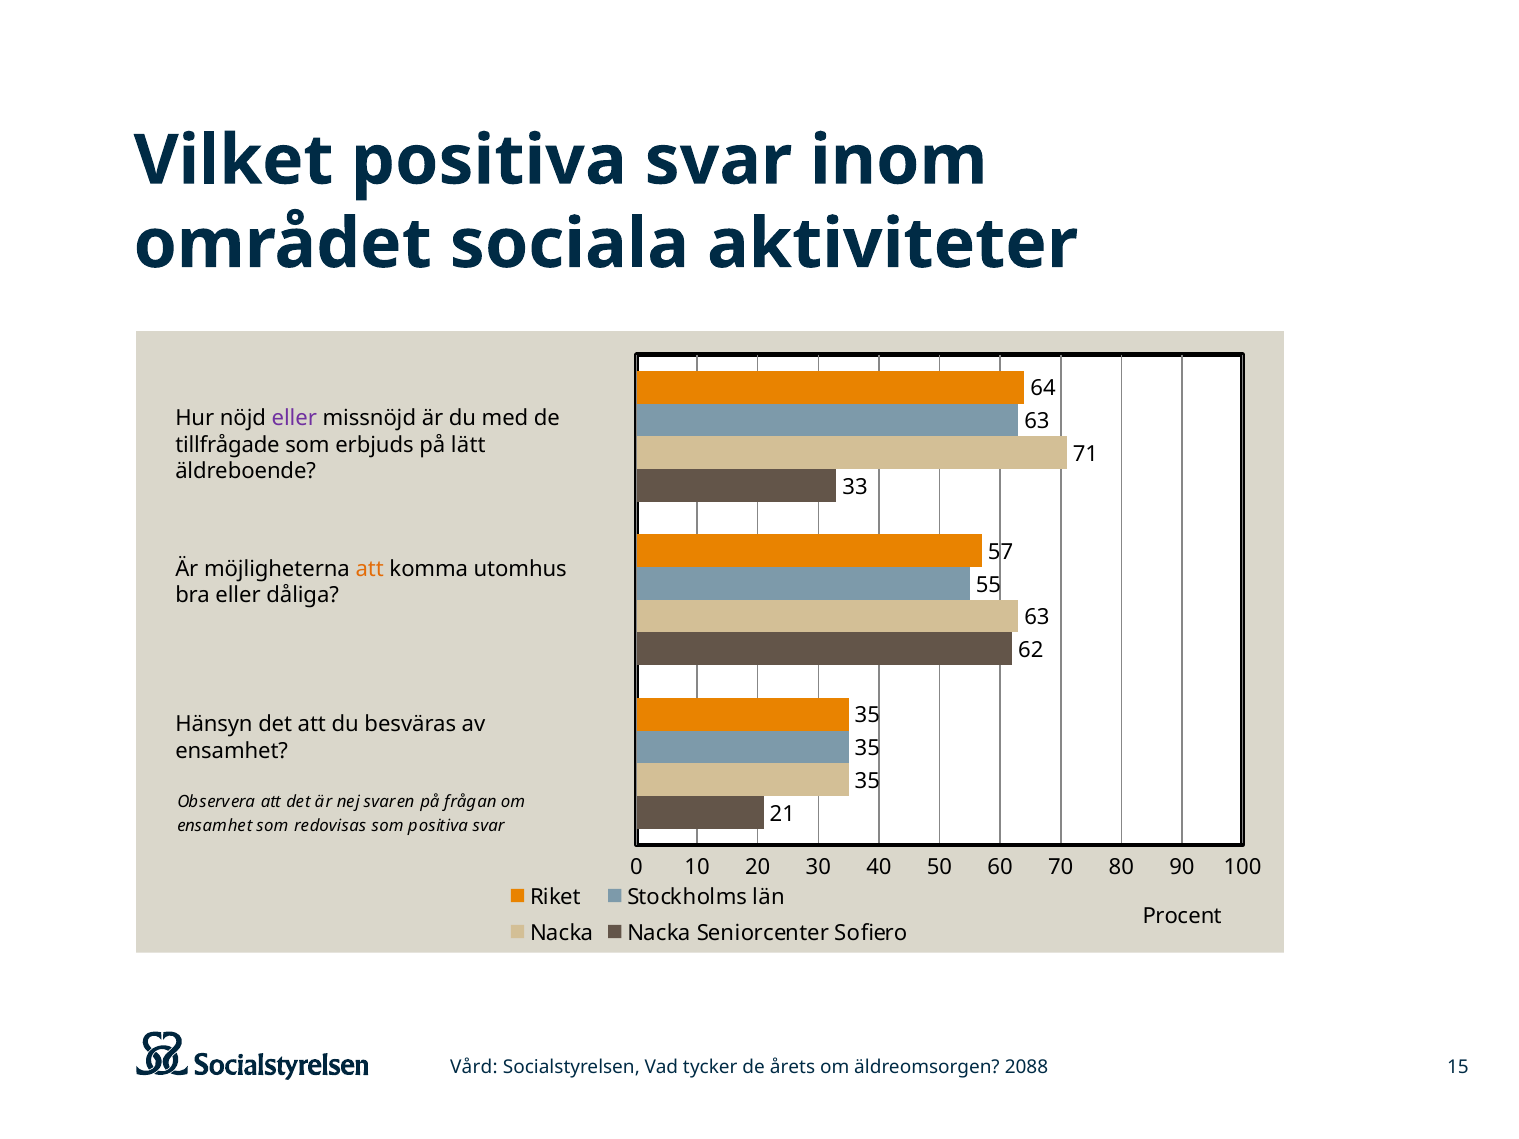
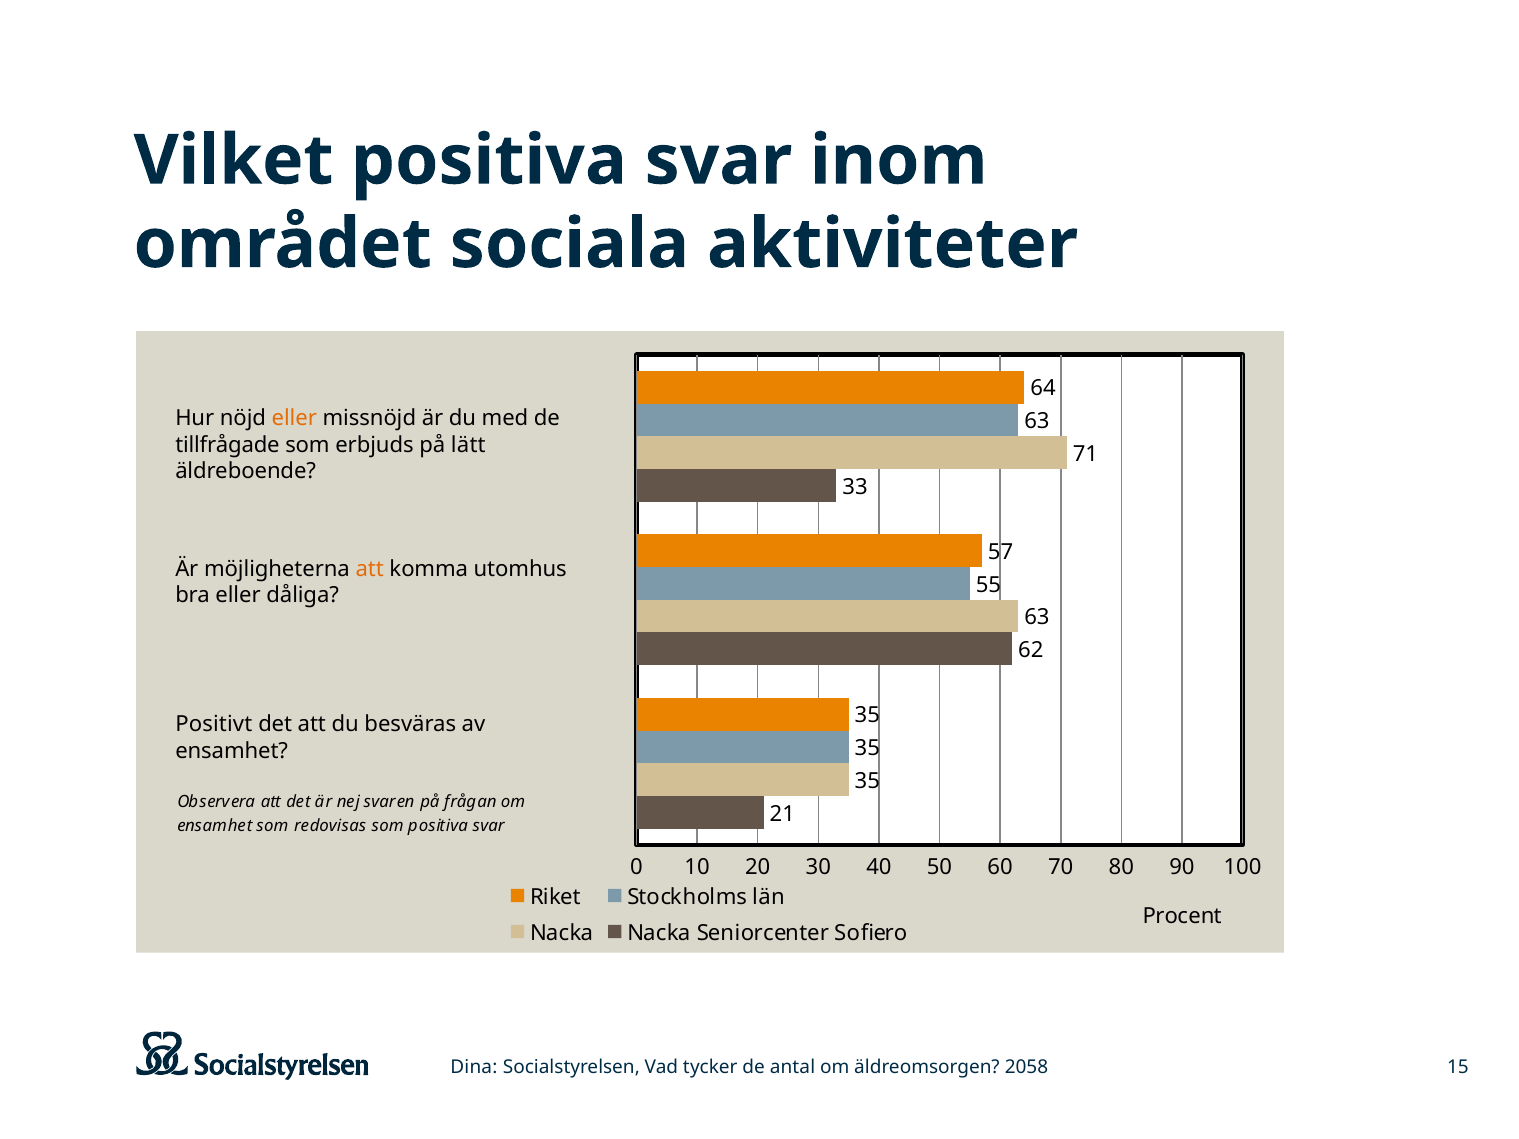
eller at (294, 418) colour: purple -> orange
Hänsyn: Hänsyn -> Positivt
Vård: Vård -> Dina
årets: årets -> antal
2088: 2088 -> 2058
